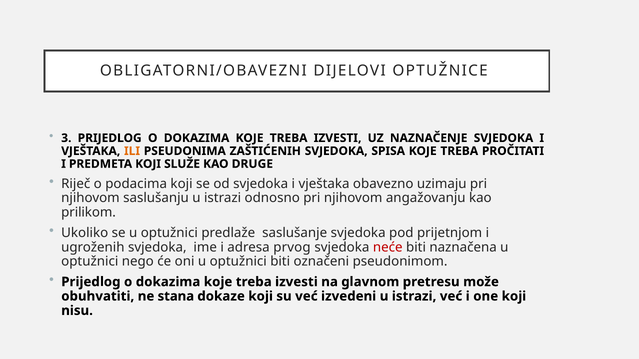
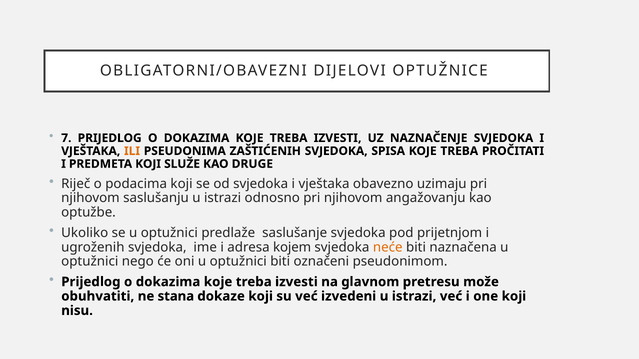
3: 3 -> 7
prilikom: prilikom -> optužbe
prvog: prvog -> kojem
neće colour: red -> orange
